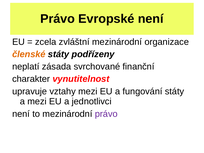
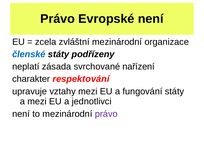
členské colour: orange -> blue
finanční: finanční -> nařízení
vynutitelnost: vynutitelnost -> respektování
